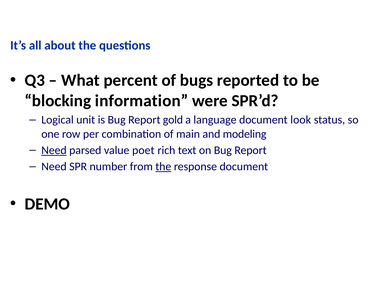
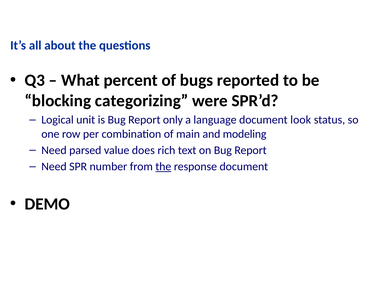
information: information -> categorizing
gold: gold -> only
Need at (54, 150) underline: present -> none
poet: poet -> does
